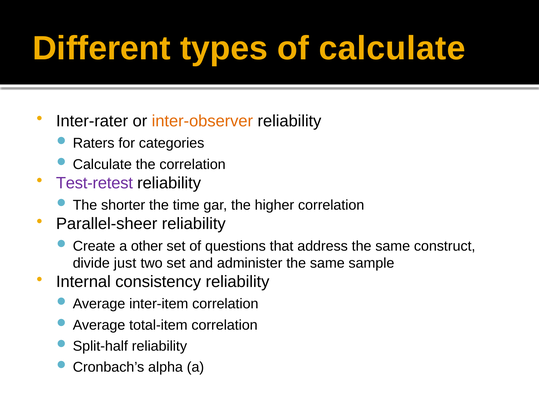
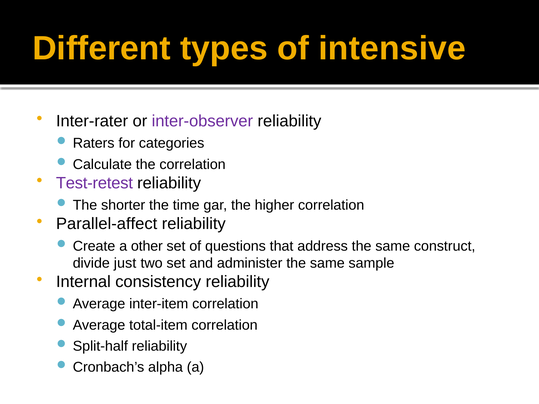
of calculate: calculate -> intensive
inter-observer colour: orange -> purple
Parallel-sheer: Parallel-sheer -> Parallel-affect
